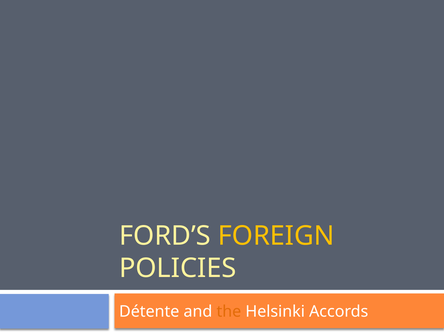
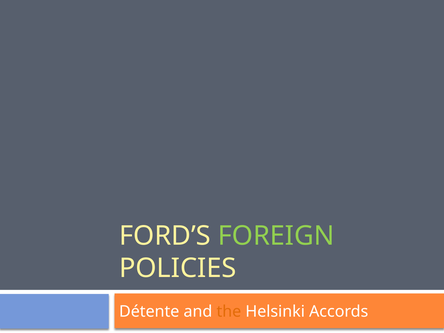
FOREIGN colour: yellow -> light green
